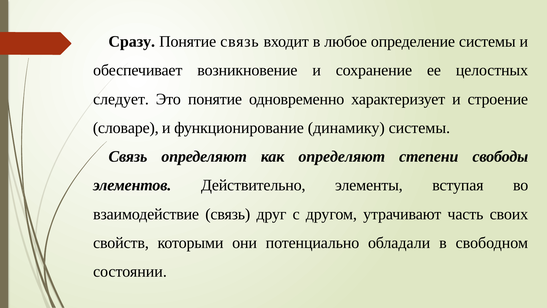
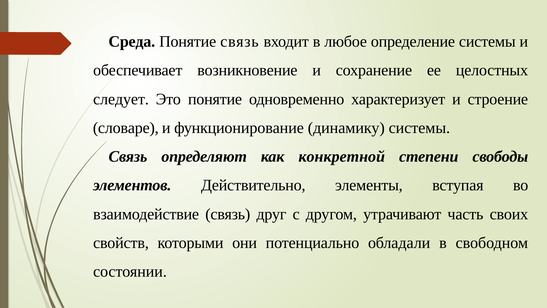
Сразу: Сразу -> Среда
как определяют: определяют -> конкретной
